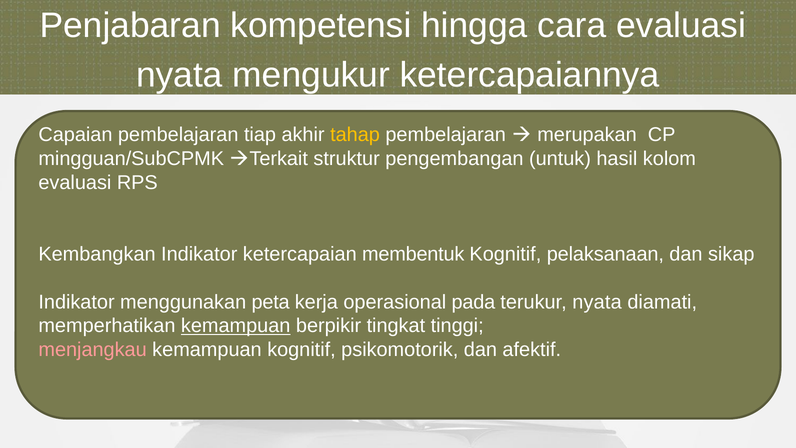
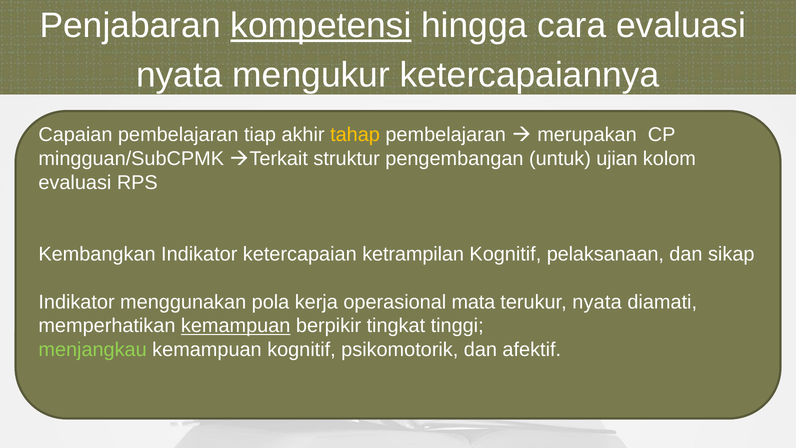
kompetensi underline: none -> present
hasil: hasil -> ujian
membentuk: membentuk -> ketrampilan
peta: peta -> pola
pada: pada -> mata
menjangkau colour: pink -> light green
